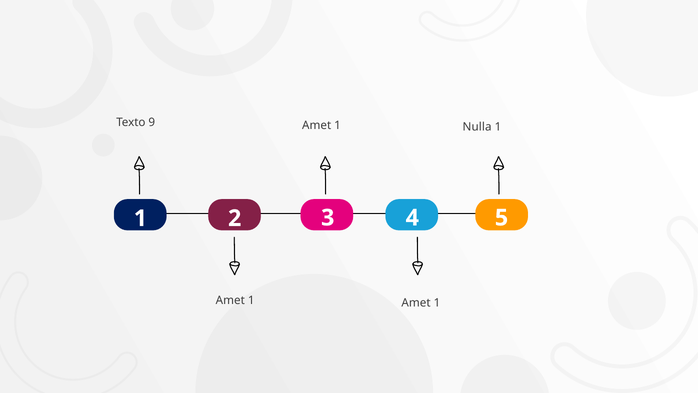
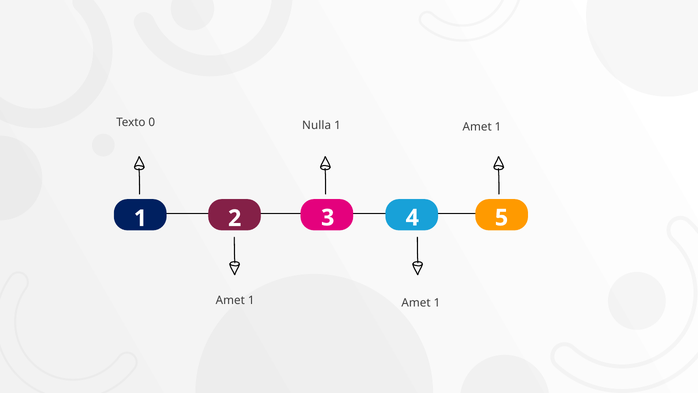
9: 9 -> 0
Amet at (317, 125): Amet -> Nulla
Nulla at (477, 127): Nulla -> Amet
